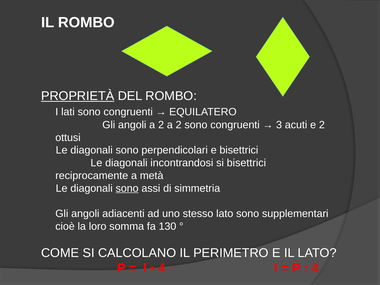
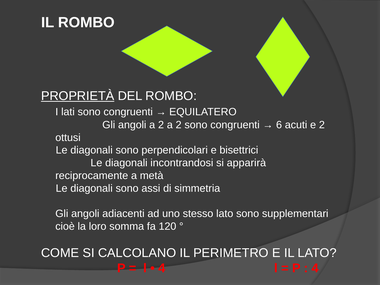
3: 3 -> 6
si bisettrici: bisettrici -> apparirà
sono at (127, 188) underline: present -> none
130: 130 -> 120
